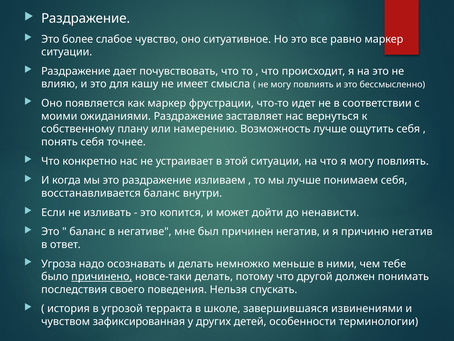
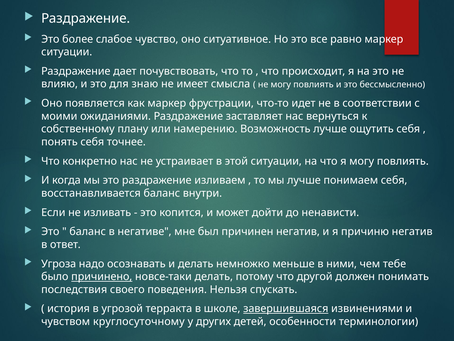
кашу: кашу -> знаю
завершившаяся underline: none -> present
зафиксированная: зафиксированная -> круглосуточному
